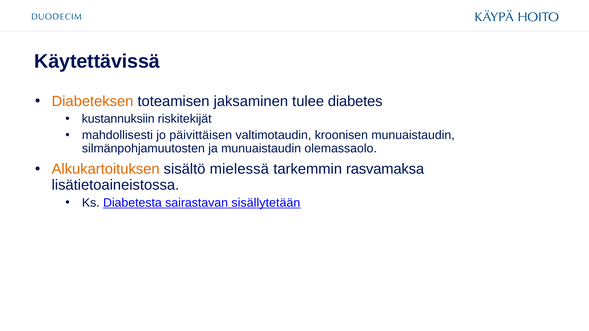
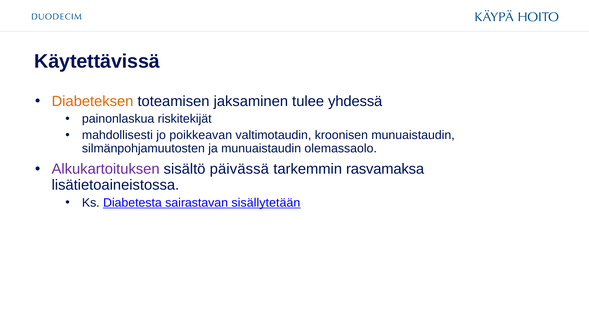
diabetes: diabetes -> yhdessä
kustannuksiin: kustannuksiin -> painonlaskua
päivittäisen: päivittäisen -> poikkeavan
Alkukartoituksen colour: orange -> purple
mielessä: mielessä -> päivässä
